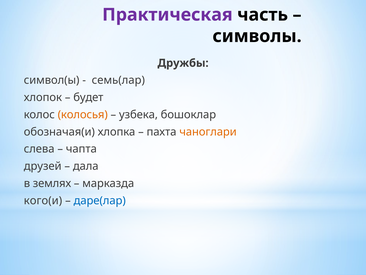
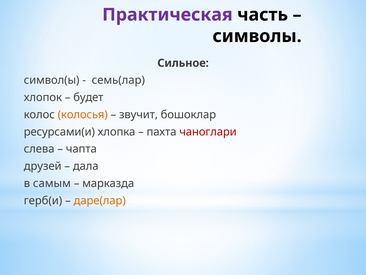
Дружбы: Дружбы -> Сильное
узбека: узбека -> звучит
обозначая(и: обозначая(и -> ресурсами(и
чаноглари colour: orange -> red
землях: землях -> самым
кого(и: кого(и -> герб(и
даре(лар colour: blue -> orange
